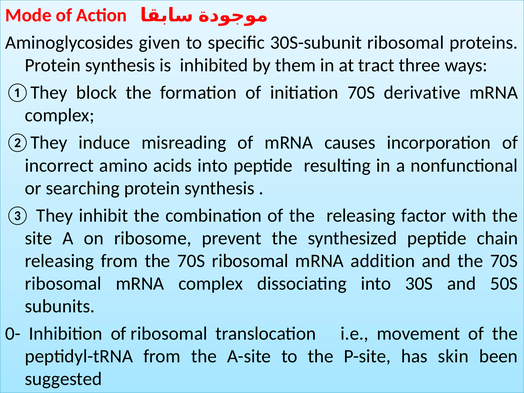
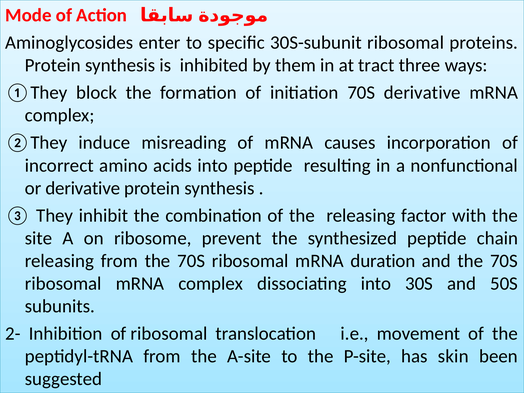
given: given -> enter
or searching: searching -> derivative
addition: addition -> duration
0-: 0- -> 2-
